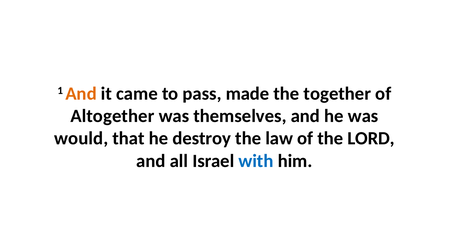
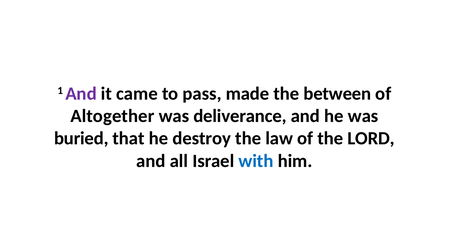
And at (81, 94) colour: orange -> purple
together: together -> between
themselves: themselves -> deliverance
would: would -> buried
